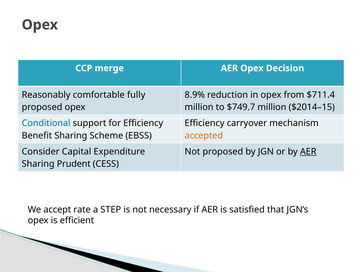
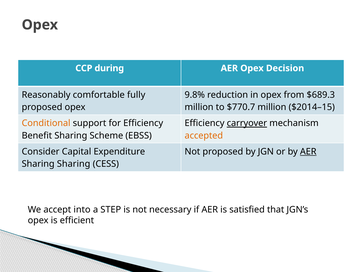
merge: merge -> during
8.9%: 8.9% -> 9.8%
$711.4: $711.4 -> $689.3
$749.7: $749.7 -> $770.7
Conditional colour: blue -> orange
carryover underline: none -> present
Sharing Prudent: Prudent -> Sharing
rate: rate -> into
